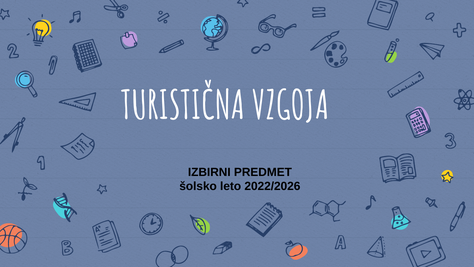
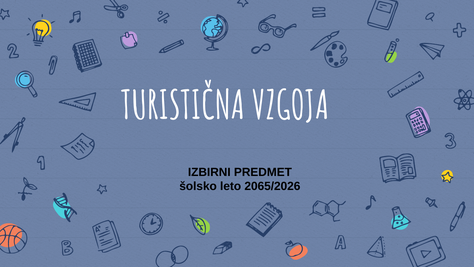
2022/2026: 2022/2026 -> 2065/2026
